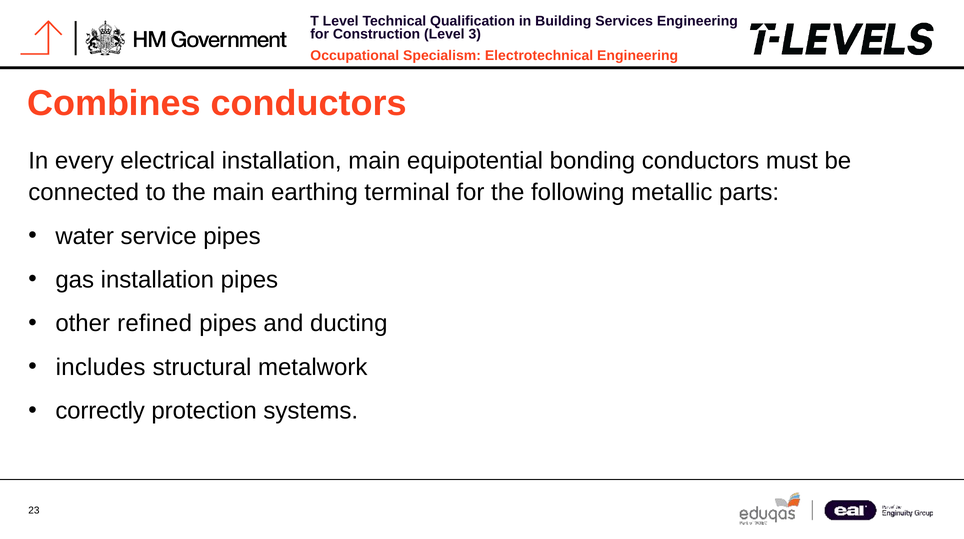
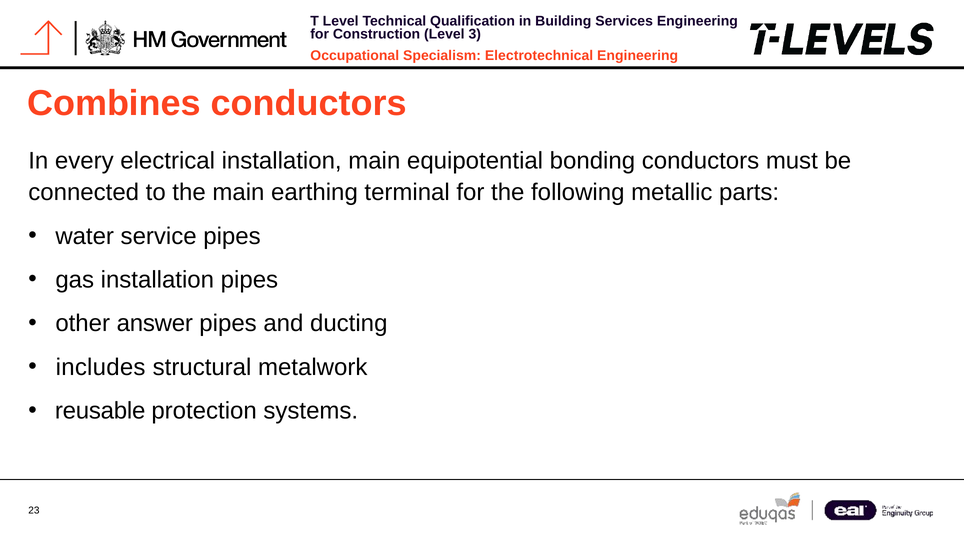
refined: refined -> answer
correctly: correctly -> reusable
